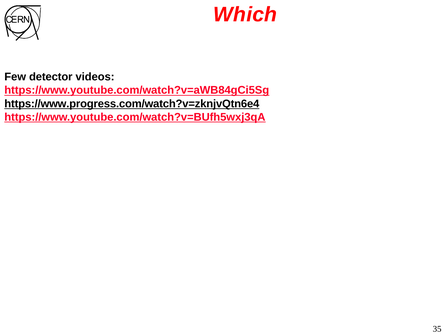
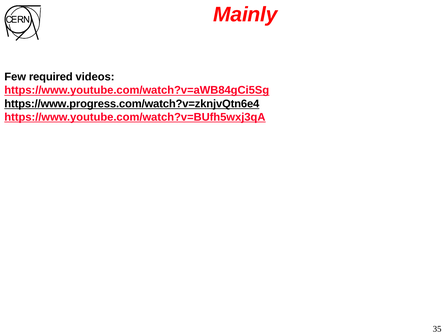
Which: Which -> Mainly
detector: detector -> required
